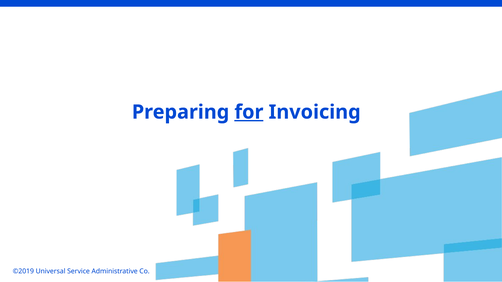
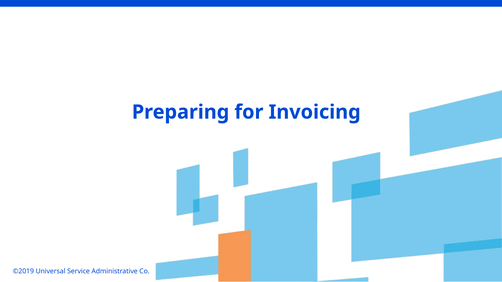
for underline: present -> none
